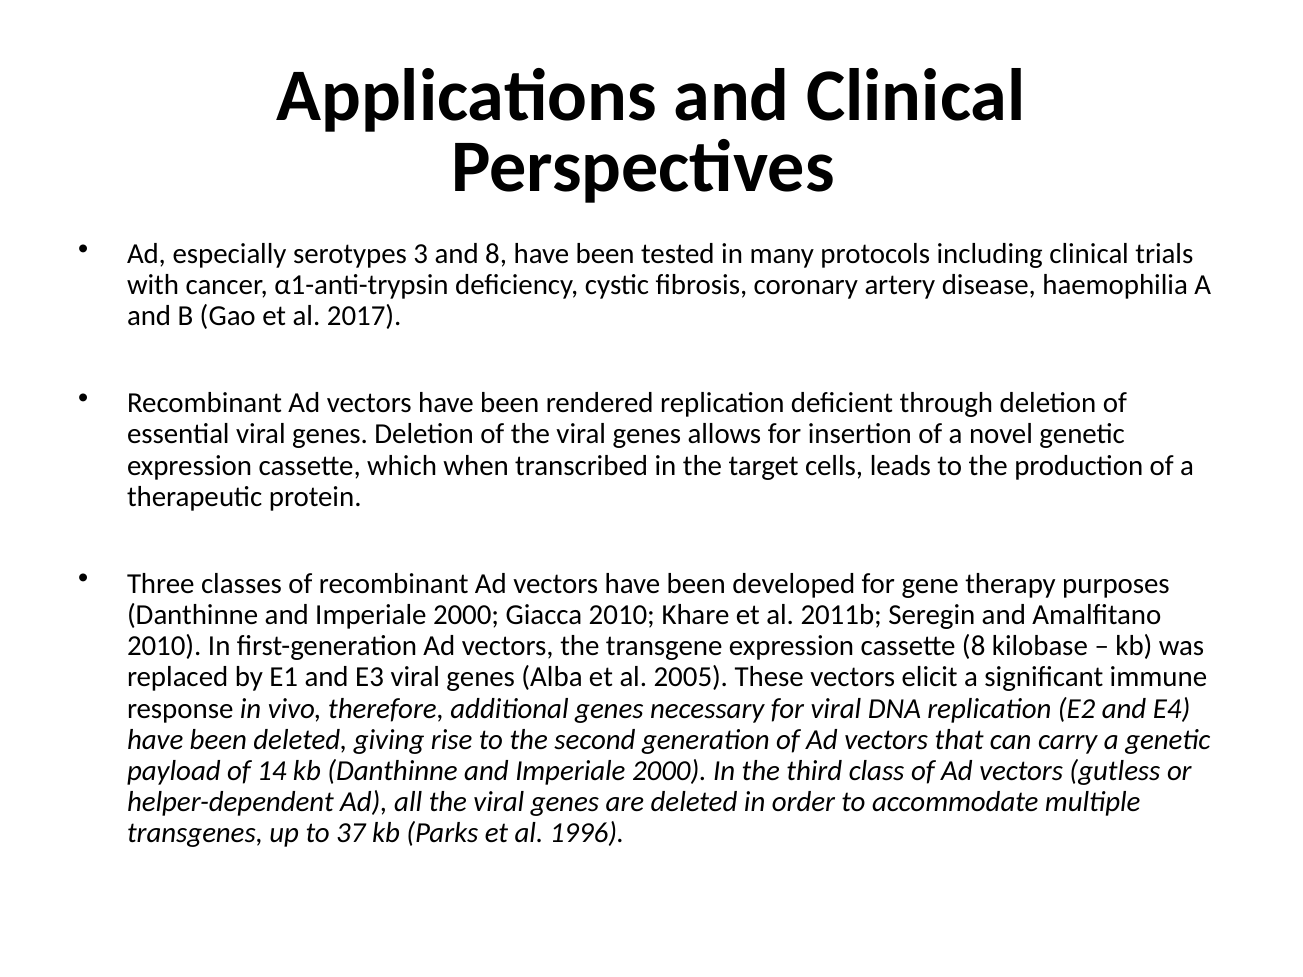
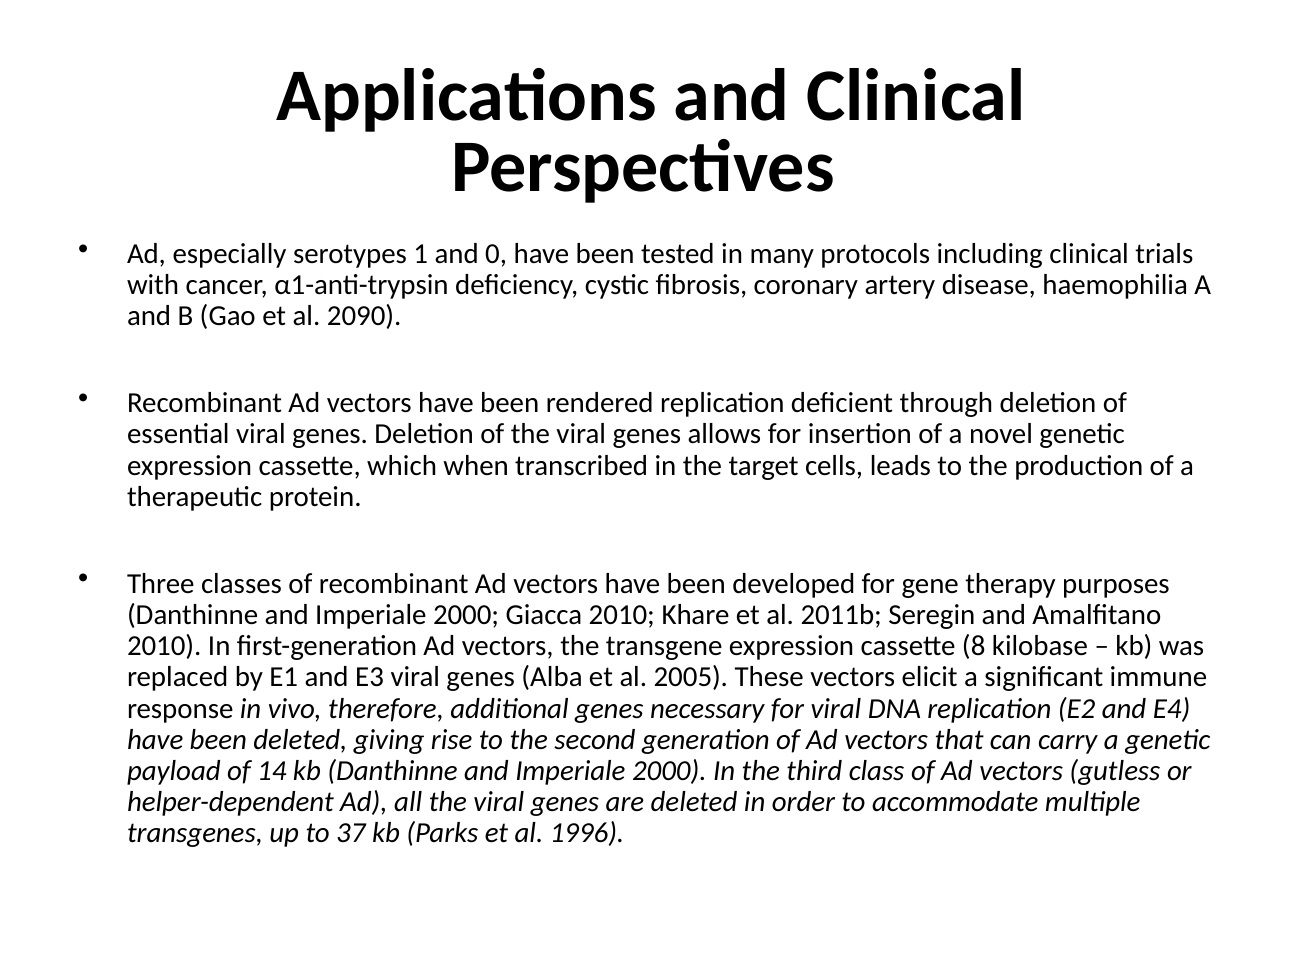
3: 3 -> 1
and 8: 8 -> 0
2017: 2017 -> 2090
